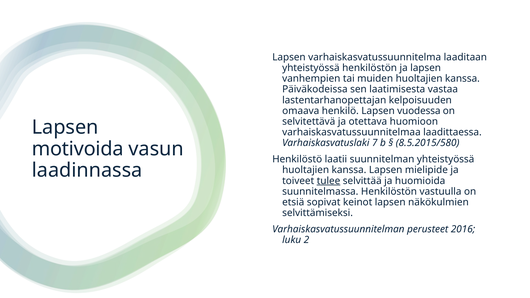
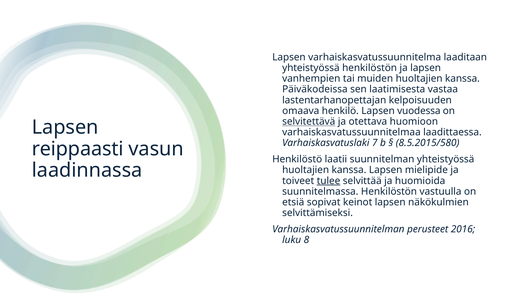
selvitettävä underline: none -> present
motivoida: motivoida -> reippaasti
2: 2 -> 8
